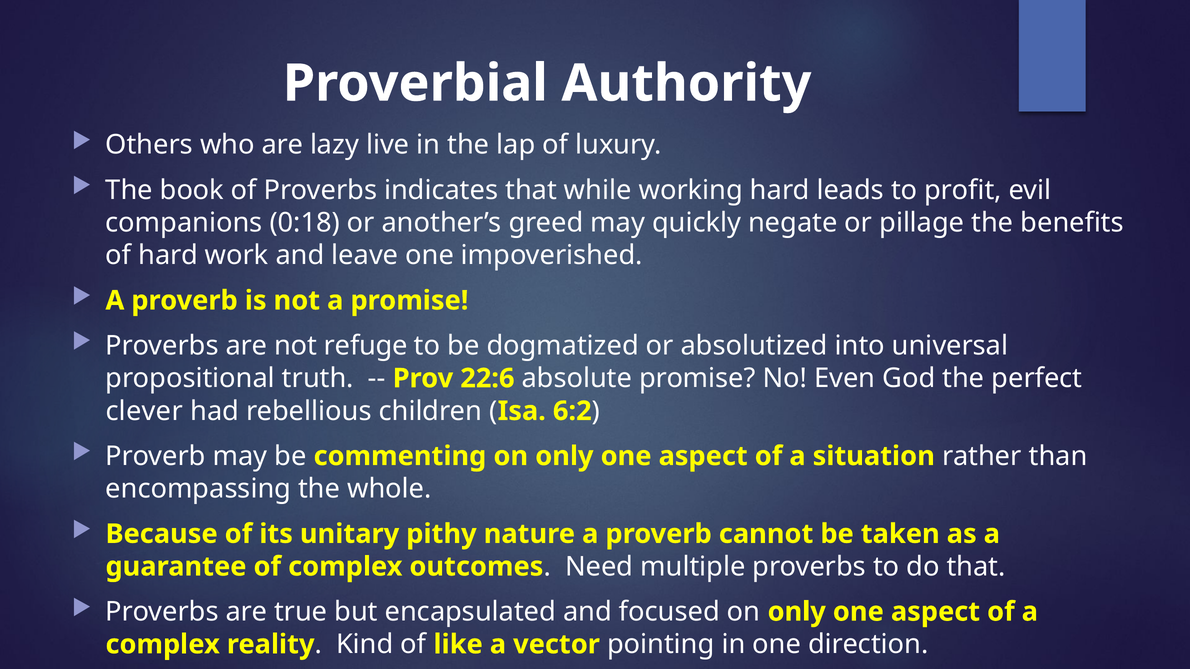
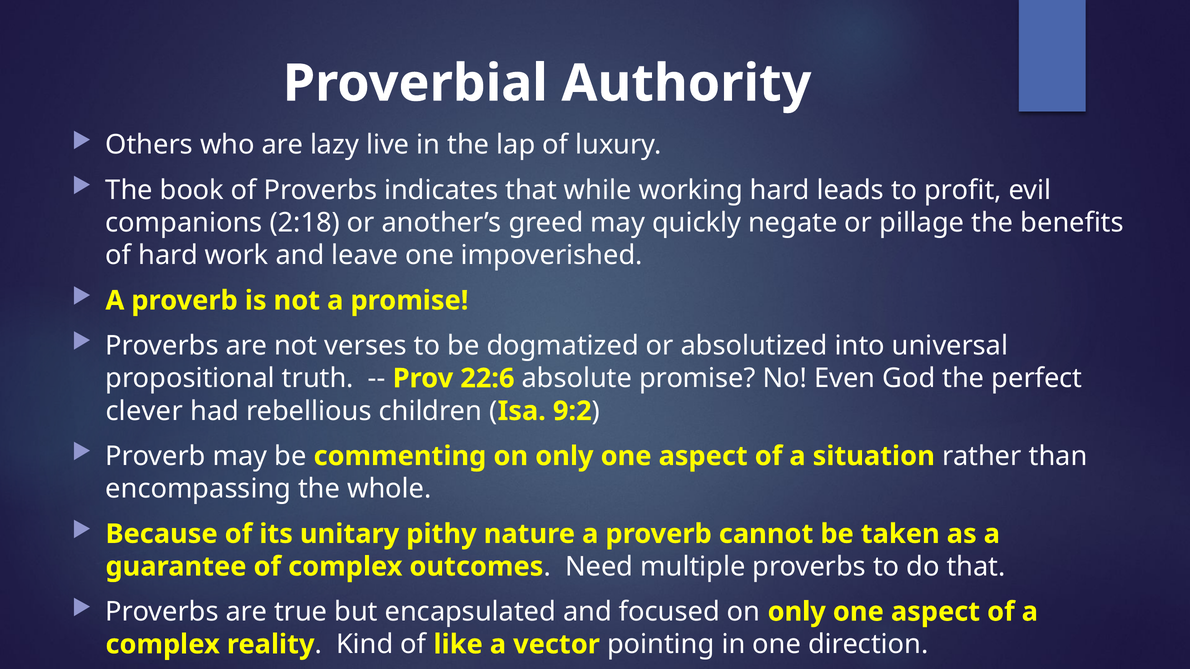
0:18: 0:18 -> 2:18
refuge: refuge -> verses
6:2: 6:2 -> 9:2
